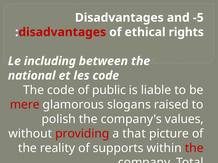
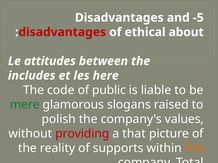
rights: rights -> about
including: including -> attitudes
national: national -> includes
les code: code -> here
mere colour: red -> green
the at (194, 148) colour: red -> orange
